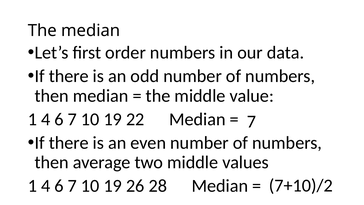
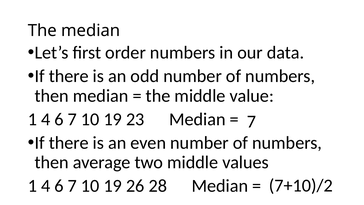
22: 22 -> 23
